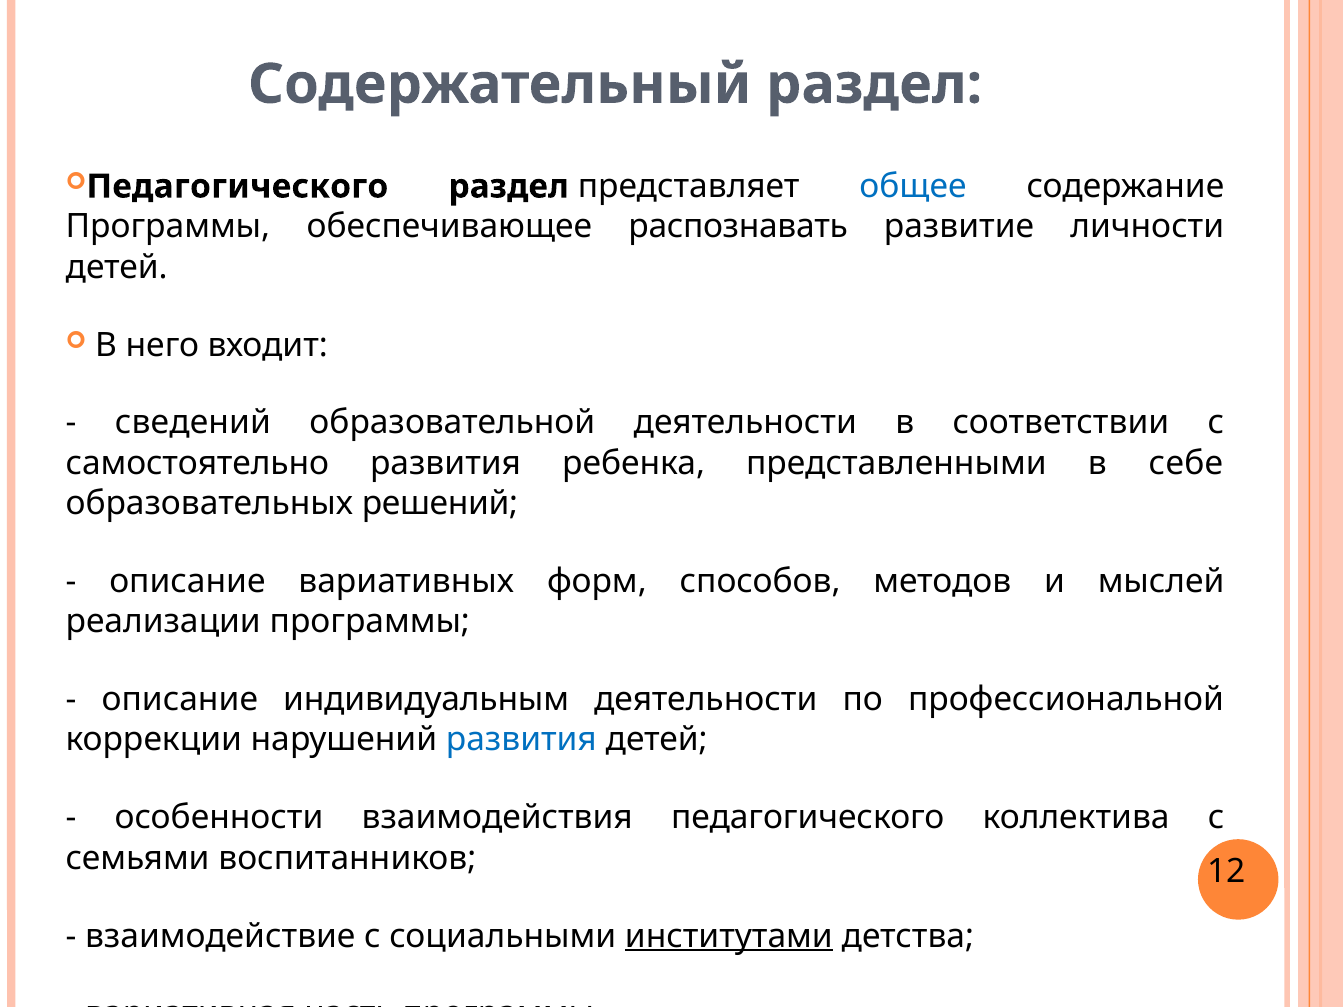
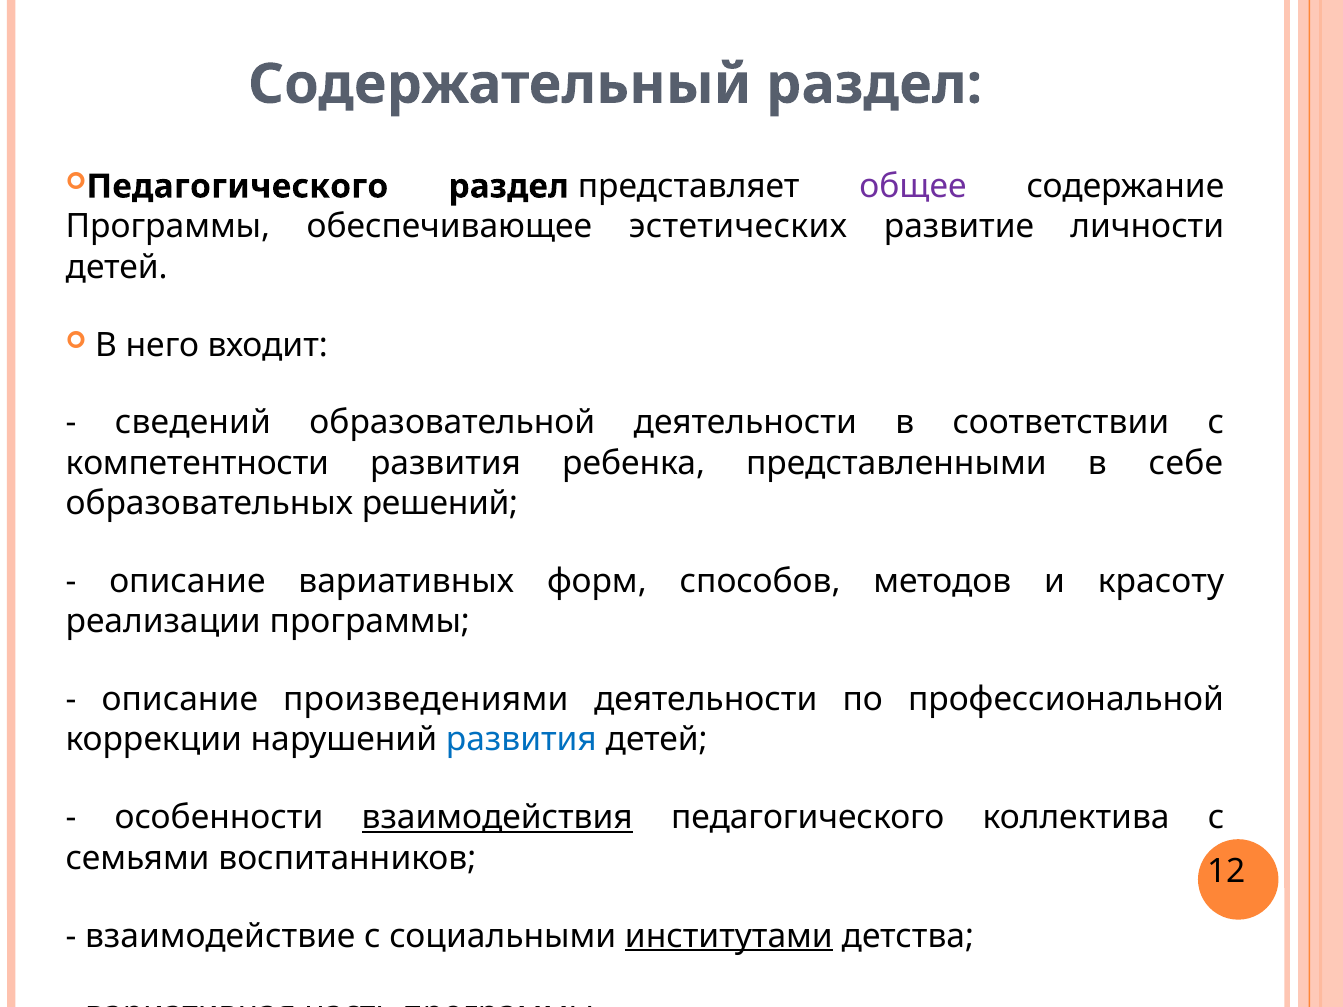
общее colour: blue -> purple
распознавать: распознавать -> эстетических
самостоятельно: самостоятельно -> компетентности
мыслей: мыслей -> красоту
индивидуальным: индивидуальным -> произведениями
взаимодействия underline: none -> present
